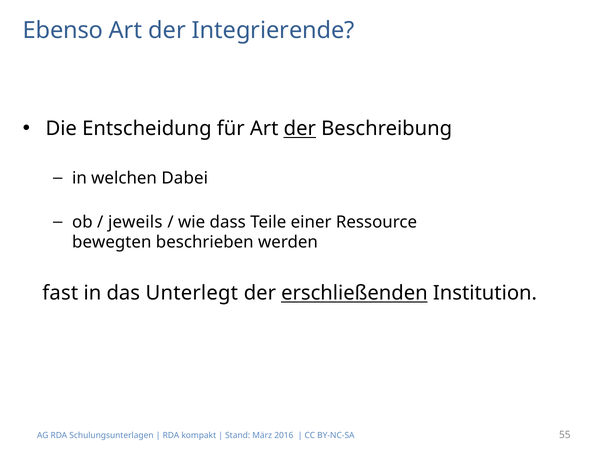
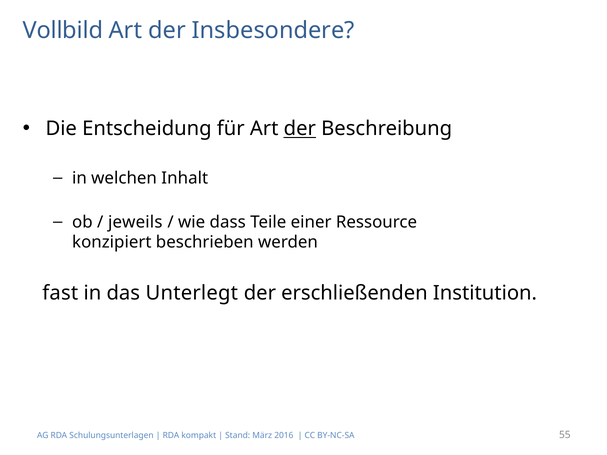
Ebenso: Ebenso -> Vollbild
Integrierende: Integrierende -> Insbesondere
Dabei: Dabei -> Inhalt
bewegten: bewegten -> konzipiert
erschließenden underline: present -> none
